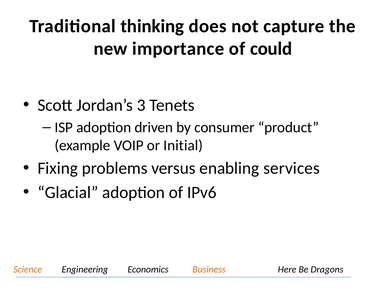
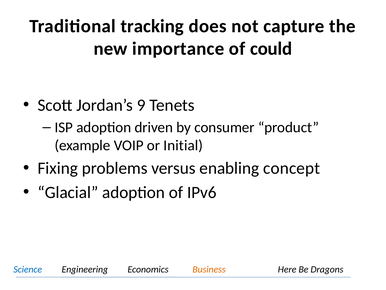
thinking: thinking -> tracking
3: 3 -> 9
services: services -> concept
Science colour: orange -> blue
